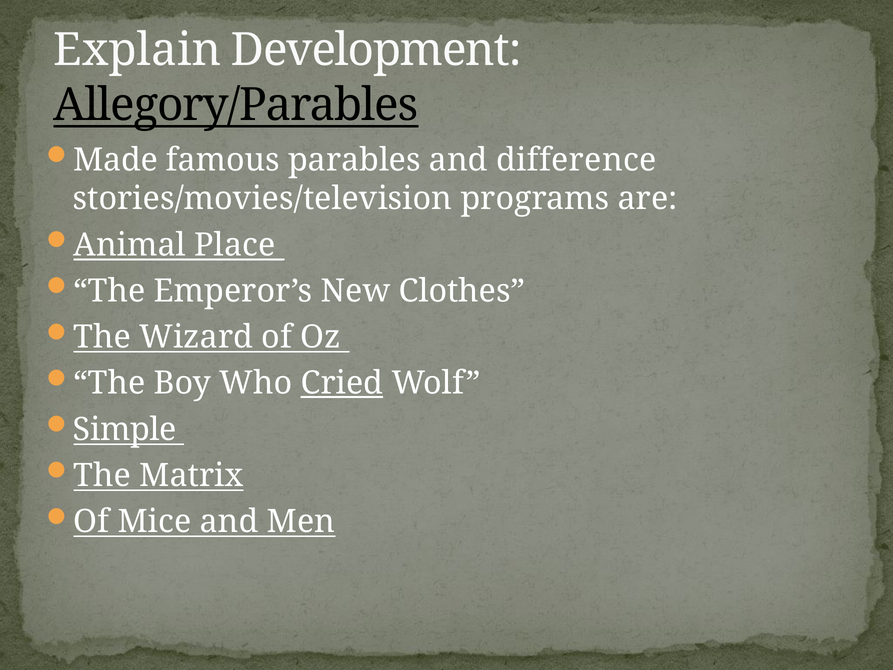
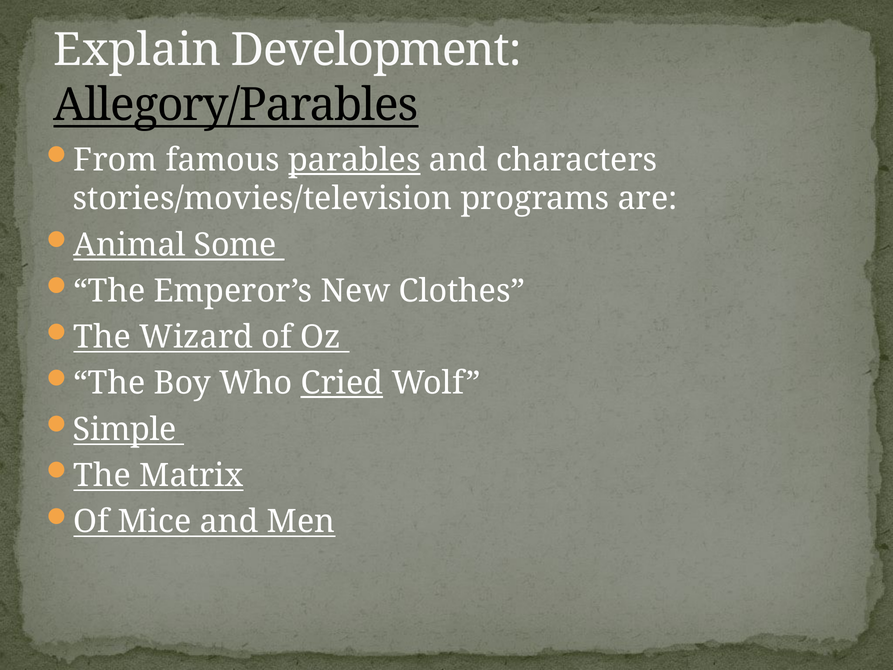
Made: Made -> From
parables underline: none -> present
difference: difference -> characters
Place: Place -> Some
